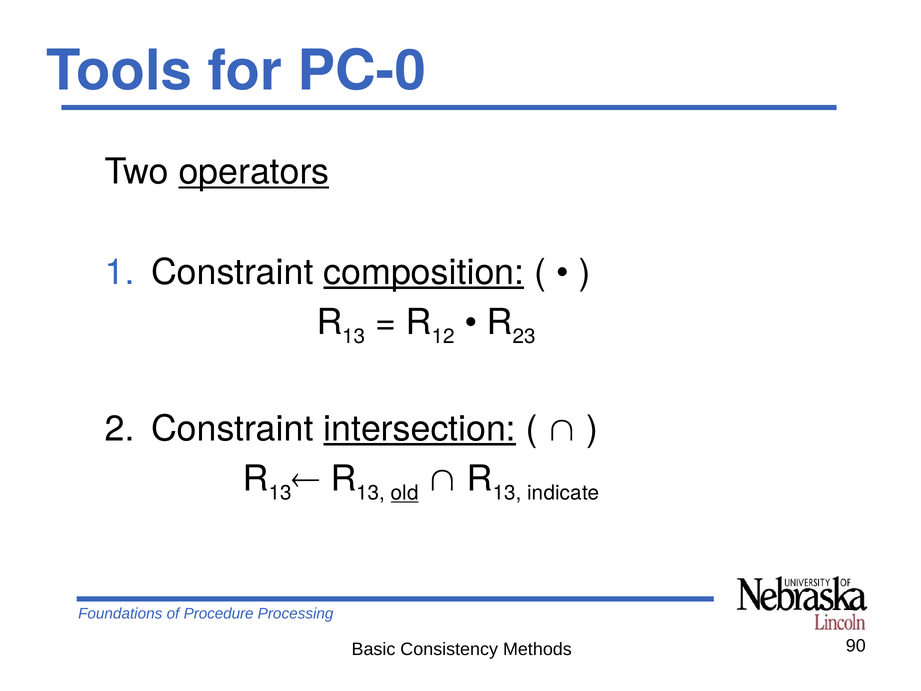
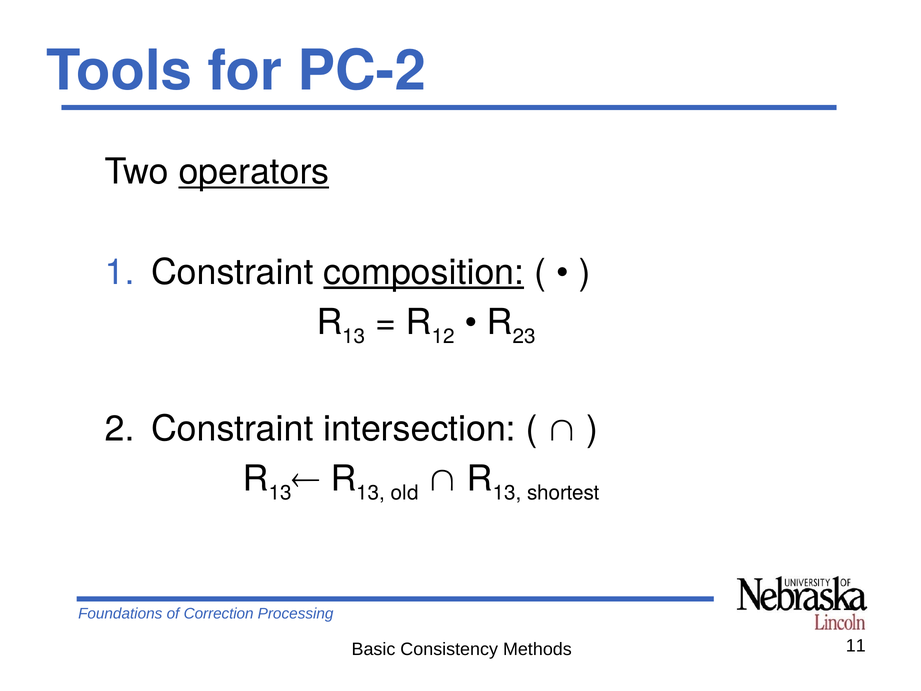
PC-0: PC-0 -> PC-2
intersection underline: present -> none
old underline: present -> none
indicate: indicate -> shortest
Procedure: Procedure -> Correction
90: 90 -> 11
